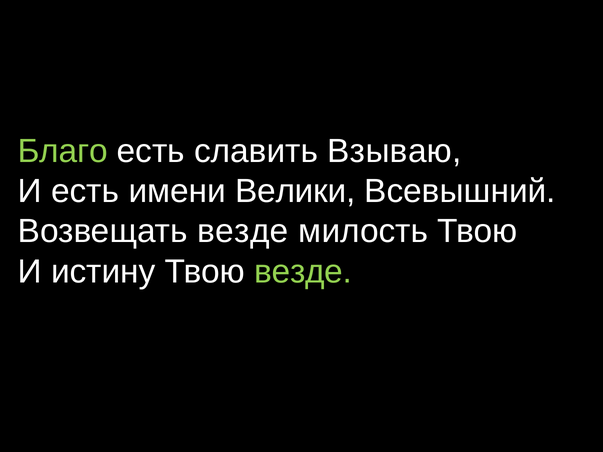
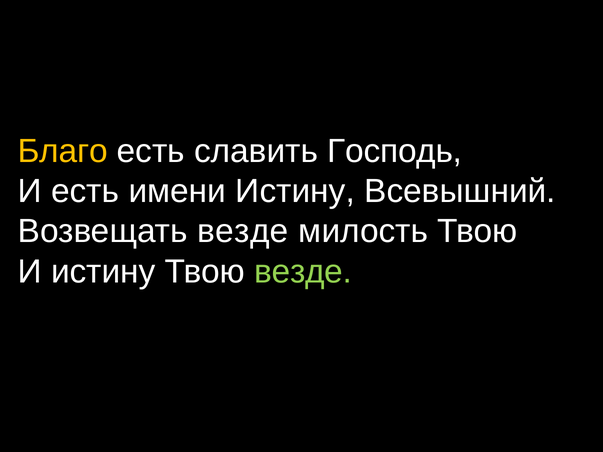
Благо colour: light green -> yellow
Взываю: Взываю -> Господь
имени Велики: Велики -> Истину
